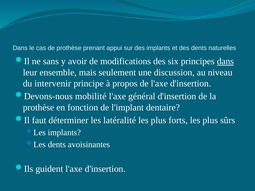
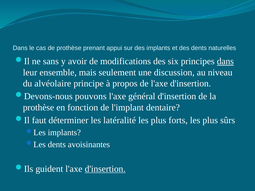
intervenir: intervenir -> alvéolaire
mobilité: mobilité -> pouvons
d'insertion at (105, 169) underline: none -> present
